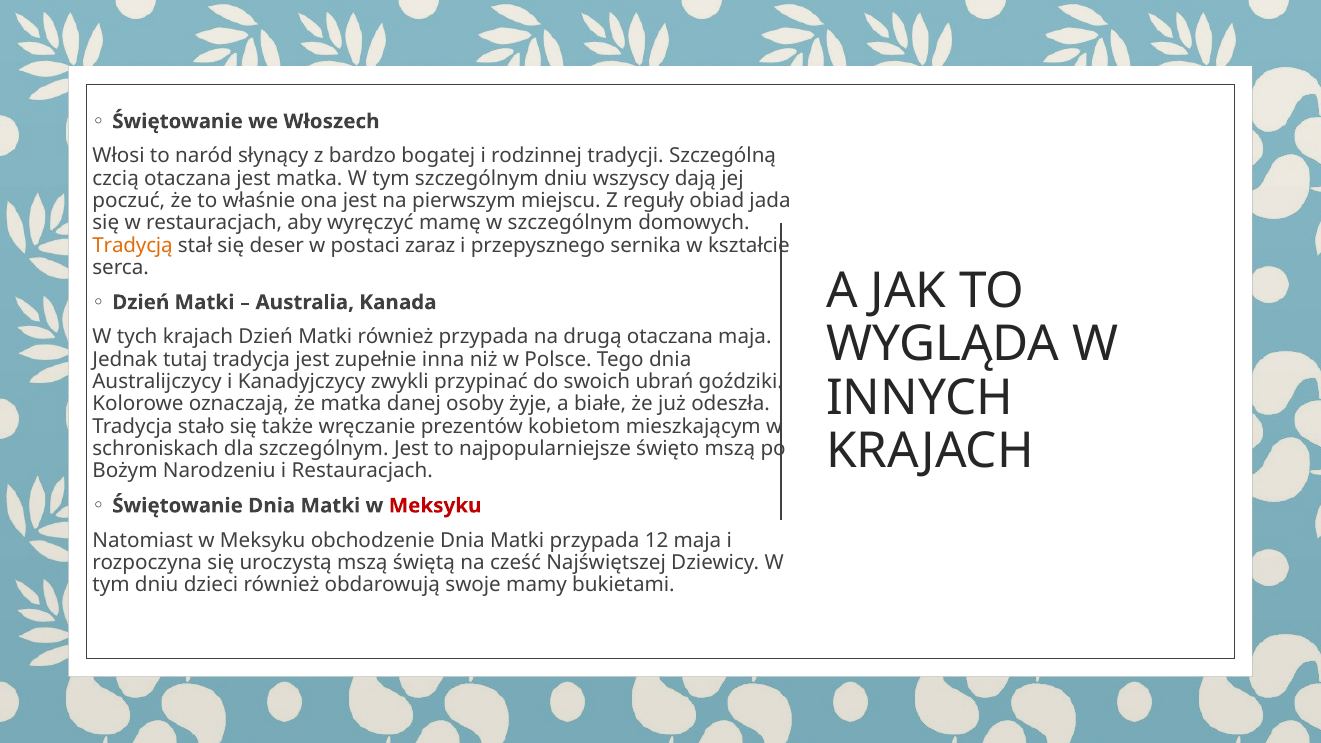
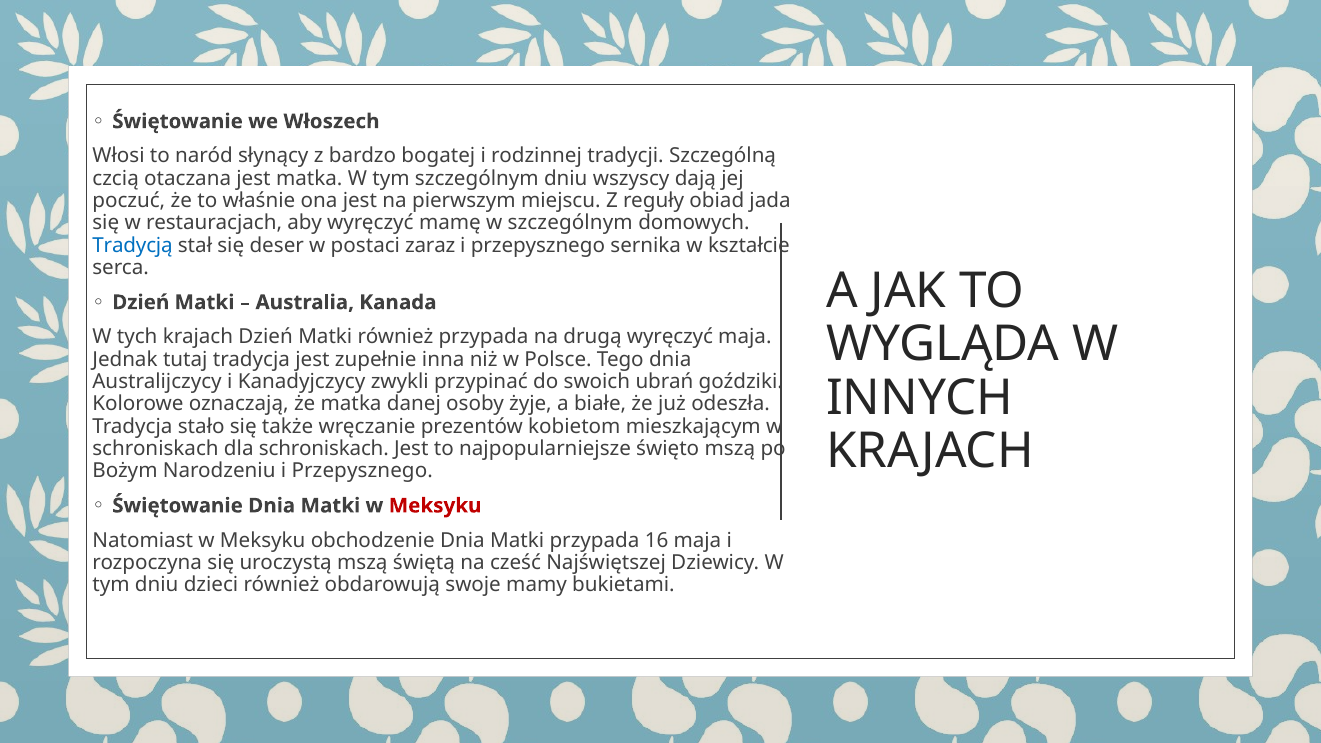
Tradycją colour: orange -> blue
drugą otaczana: otaczana -> wyręczyć
dla szczególnym: szczególnym -> schroniskach
Narodzeniu i Restauracjach: Restauracjach -> Przepysznego
12: 12 -> 16
